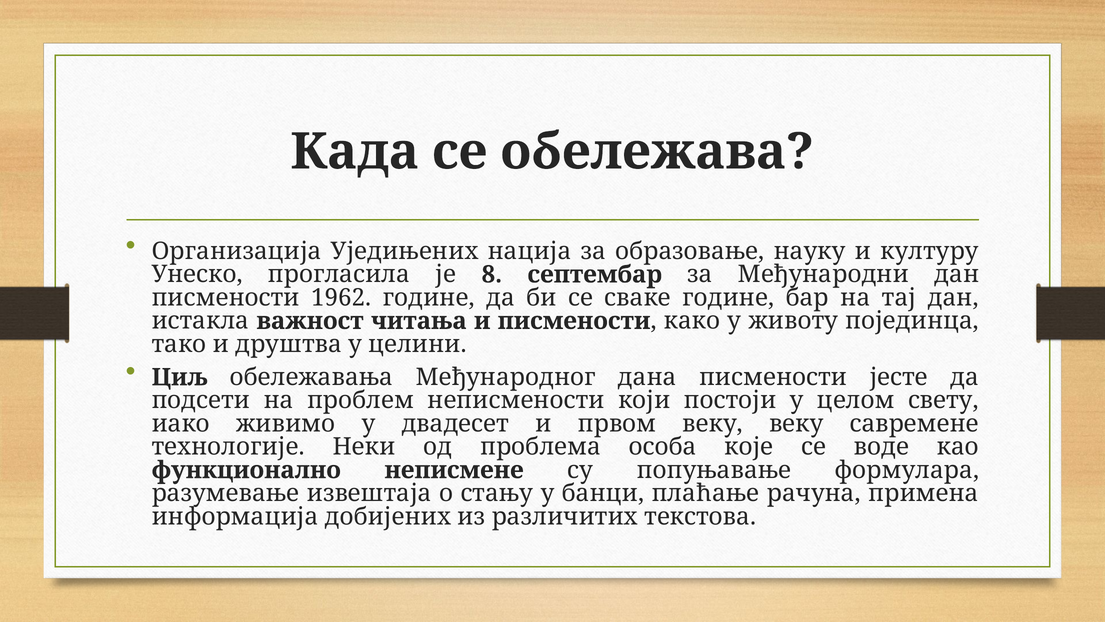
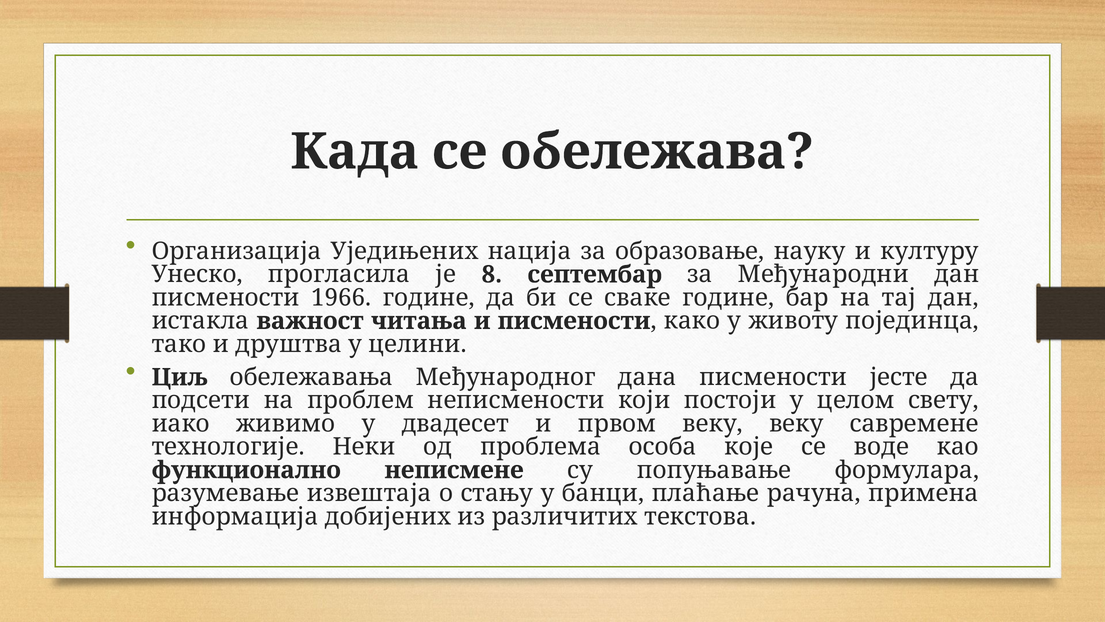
1962: 1962 -> 1966
